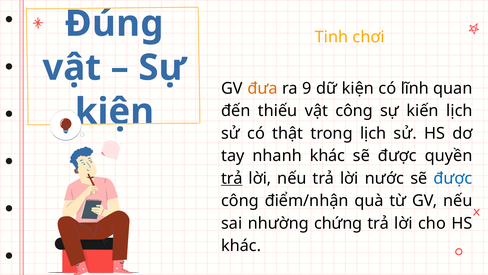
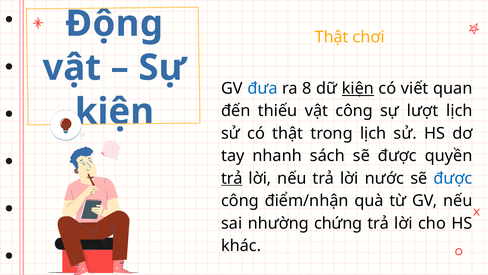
Đúng: Đúng -> Động
Tinh at (332, 37): Tinh -> Thật
đưa colour: orange -> blue
9: 9 -> 8
kiện at (358, 88) underline: none -> present
lĩnh: lĩnh -> viết
kiến: kiến -> lượt
nhanh khác: khác -> sách
